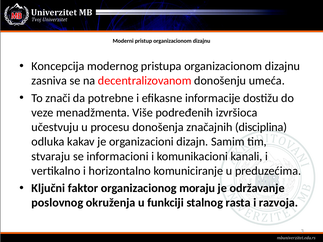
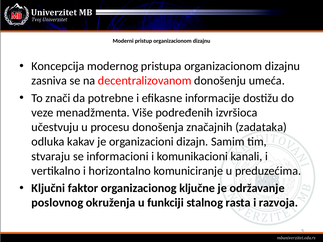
disciplina: disciplina -> zadataka
moraju: moraju -> ključne
